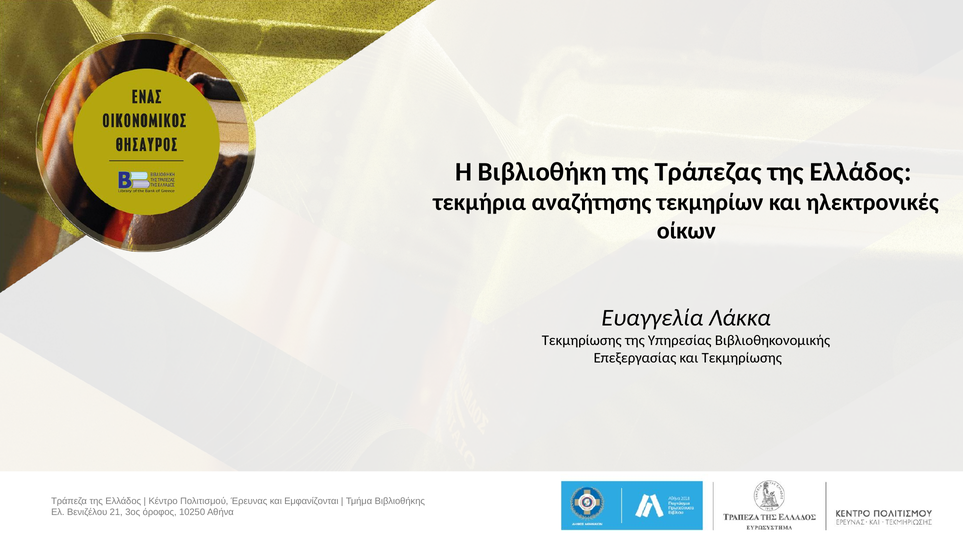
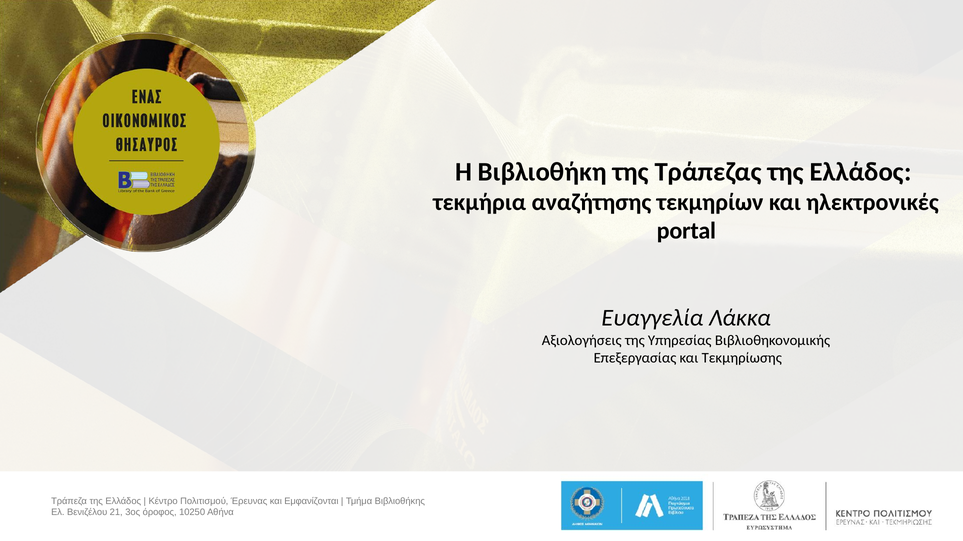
οίκων: οίκων -> portal
Τεκμηρίωσης at (582, 341): Τεκμηρίωσης -> Αξιολογήσεις
